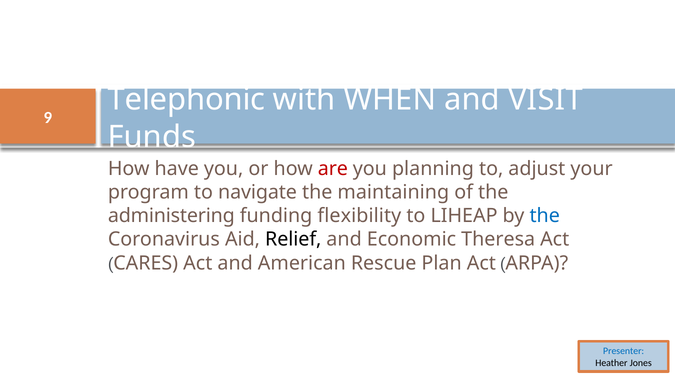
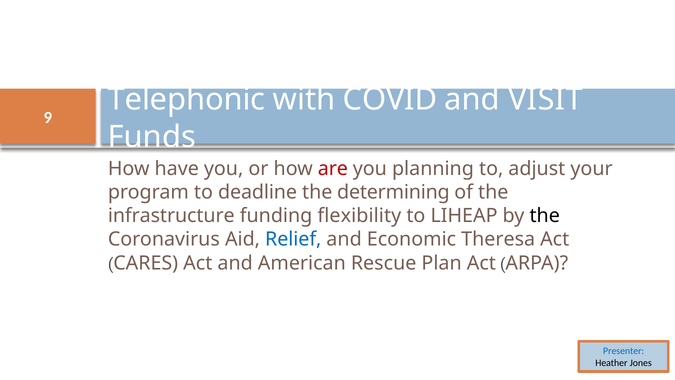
WHEN: WHEN -> COVID
navigate: navigate -> deadline
maintaining: maintaining -> determining
administering: administering -> infrastructure
the at (545, 216) colour: blue -> black
Relief colour: black -> blue
